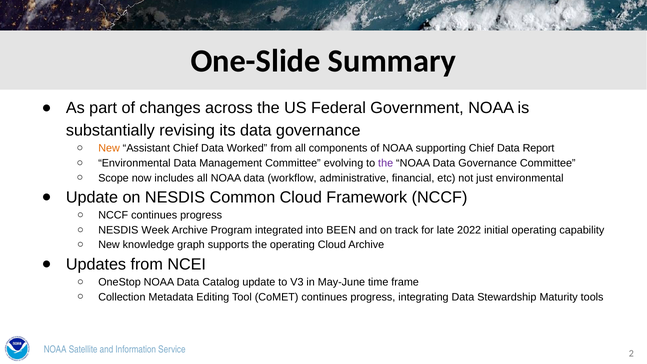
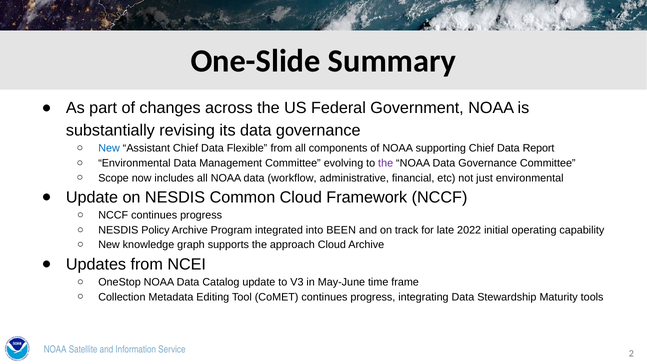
New at (109, 148) colour: orange -> blue
Worked: Worked -> Flexible
Week: Week -> Policy
the operating: operating -> approach
